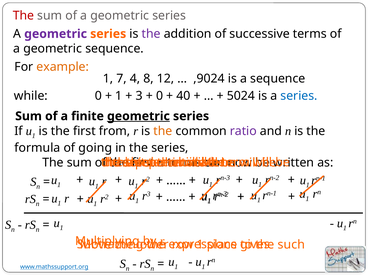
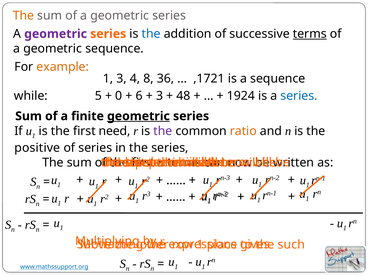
The at (23, 16) colour: red -> orange
the at (151, 34) colour: purple -> blue
terms at (310, 34) underline: none -> present
1 7: 7 -> 3
12: 12 -> 36
,9024: ,9024 -> ,1721
while 0: 0 -> 5
1 at (119, 96): 1 -> 0
3: 3 -> 6
0 at (160, 96): 0 -> 3
40: 40 -> 48
5024: 5024 -> 1924
from: from -> need
the at (163, 131) colour: orange -> purple
ratio colour: purple -> orange
formula: formula -> positive
of going: going -> series
